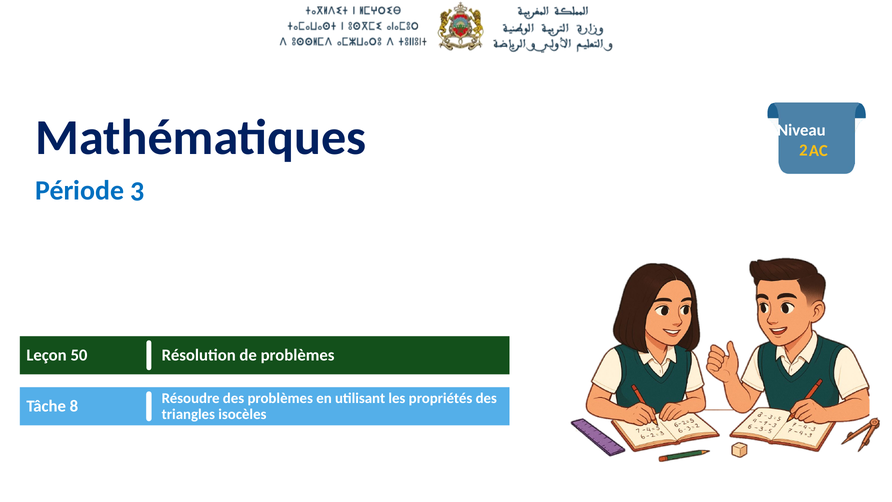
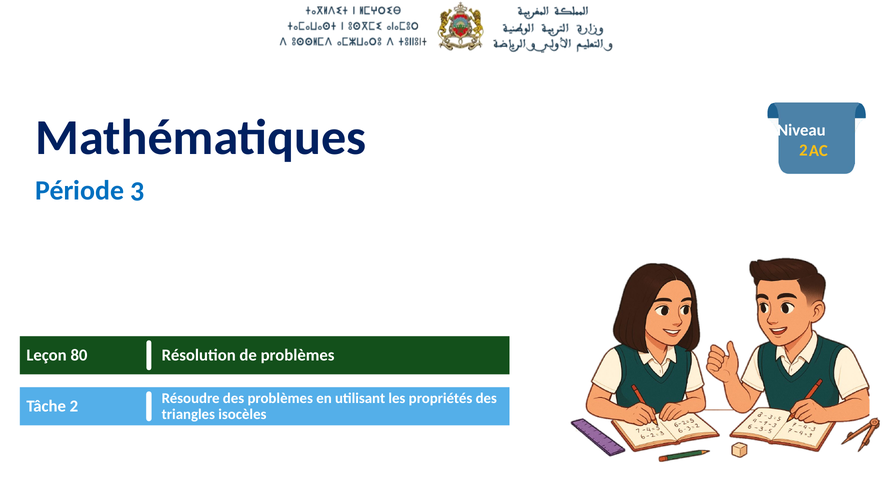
50: 50 -> 80
Tâche 8: 8 -> 2
